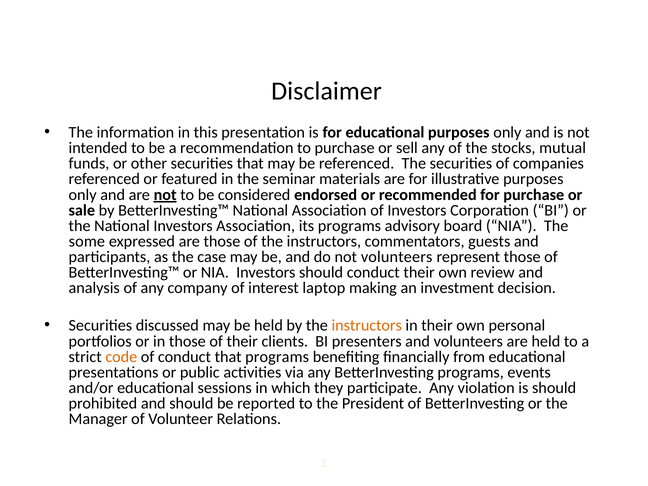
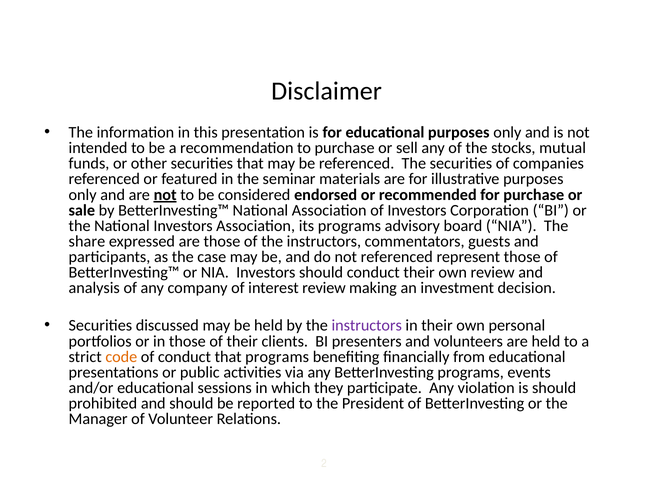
some: some -> share
not volunteers: volunteers -> referenced
interest laptop: laptop -> review
instructors at (367, 326) colour: orange -> purple
